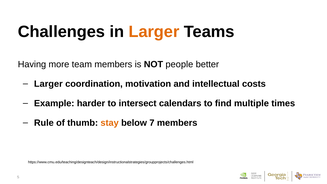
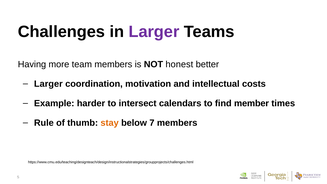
Larger at (154, 32) colour: orange -> purple
people: people -> honest
multiple: multiple -> member
